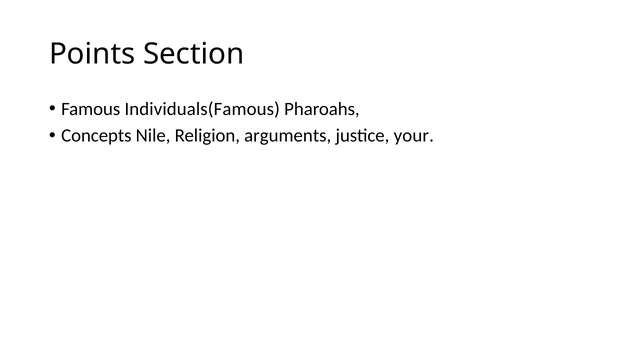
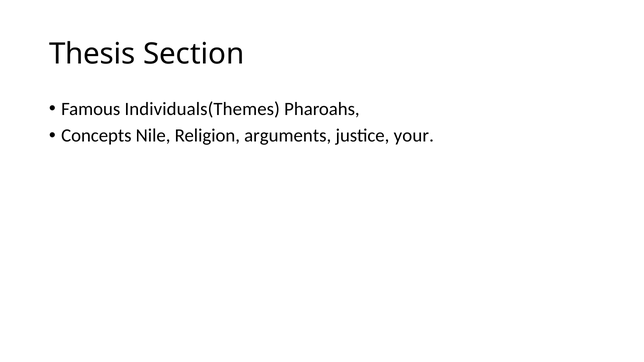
Points: Points -> Thesis
Individuals(Famous: Individuals(Famous -> Individuals(Themes
